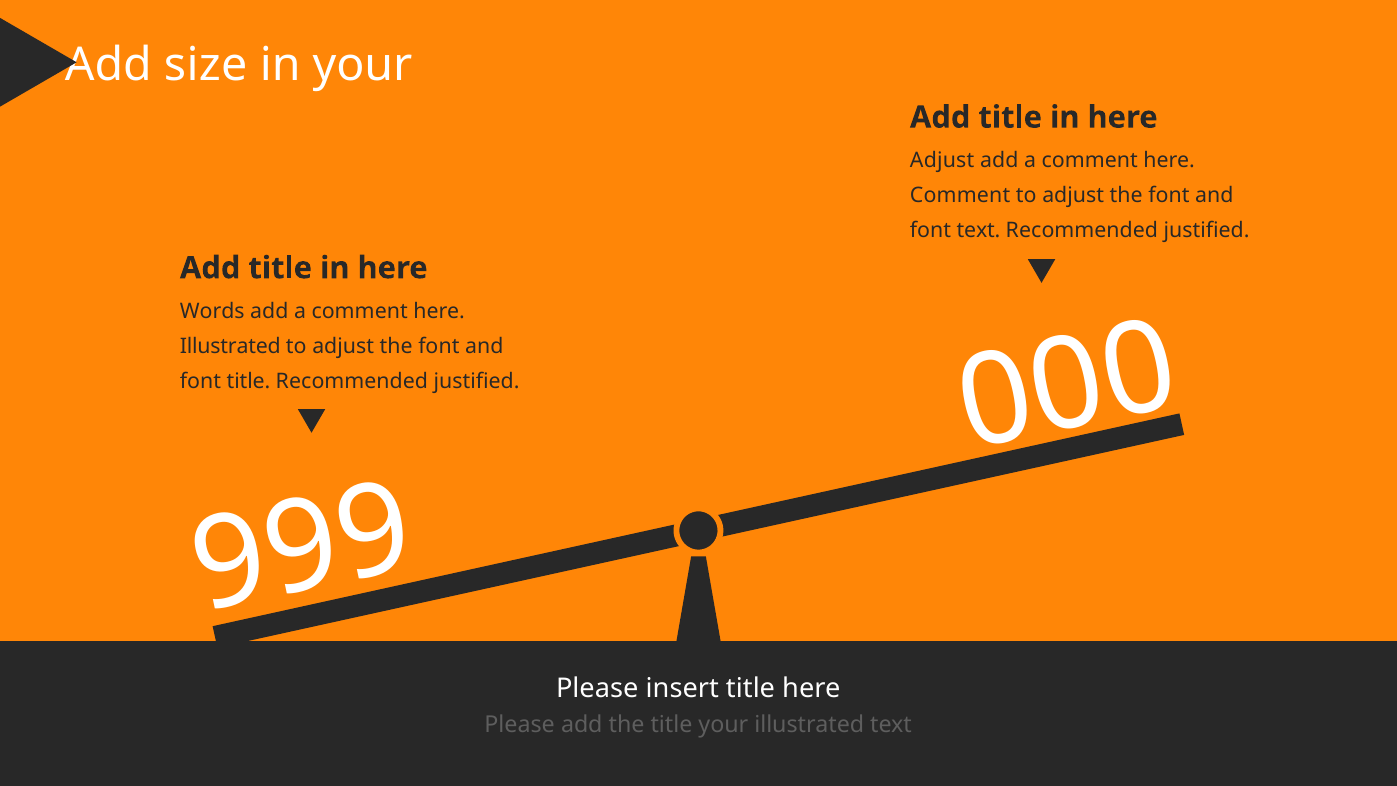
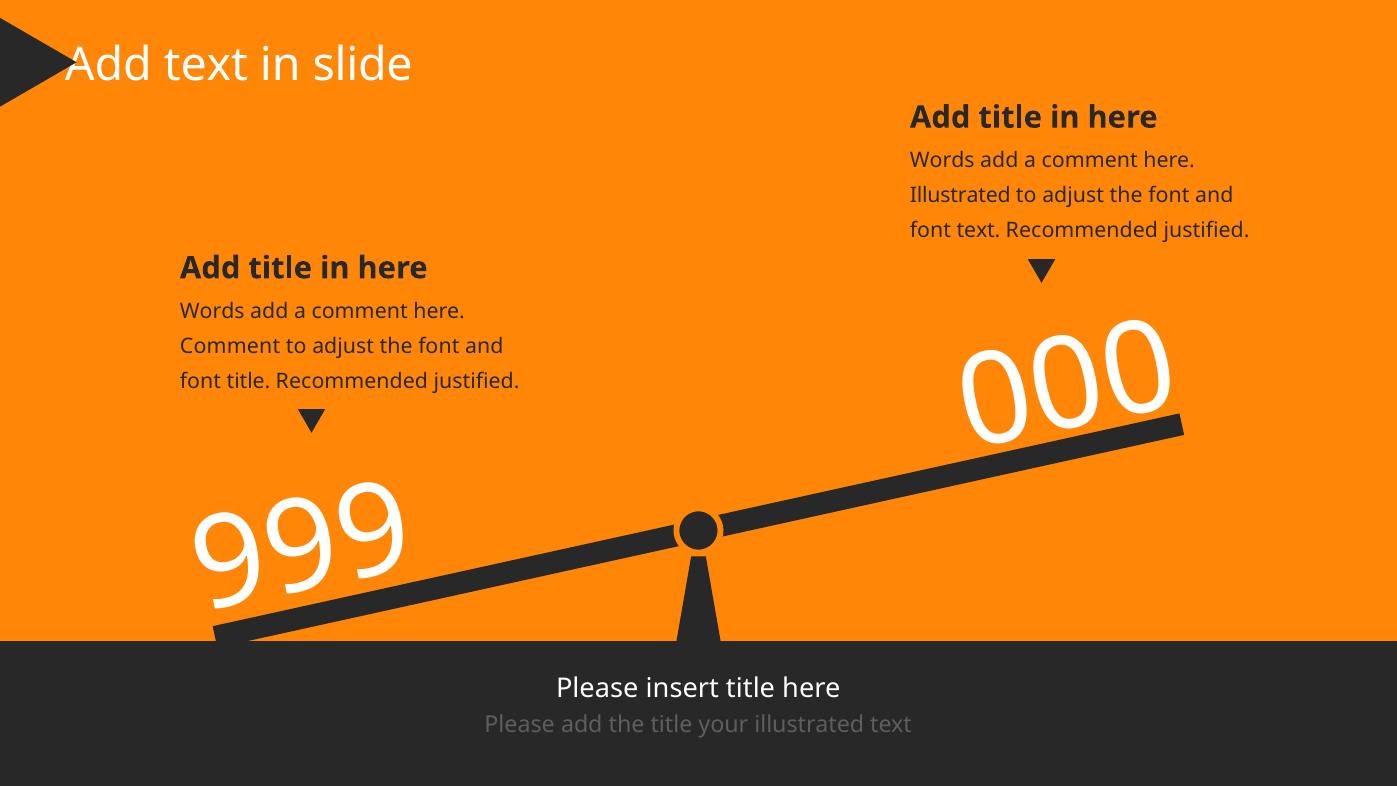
size at (206, 65): size -> text
in your: your -> slide
Adjust at (942, 161): Adjust -> Words
Comment at (960, 196): Comment -> Illustrated
Illustrated at (230, 346): Illustrated -> Comment
